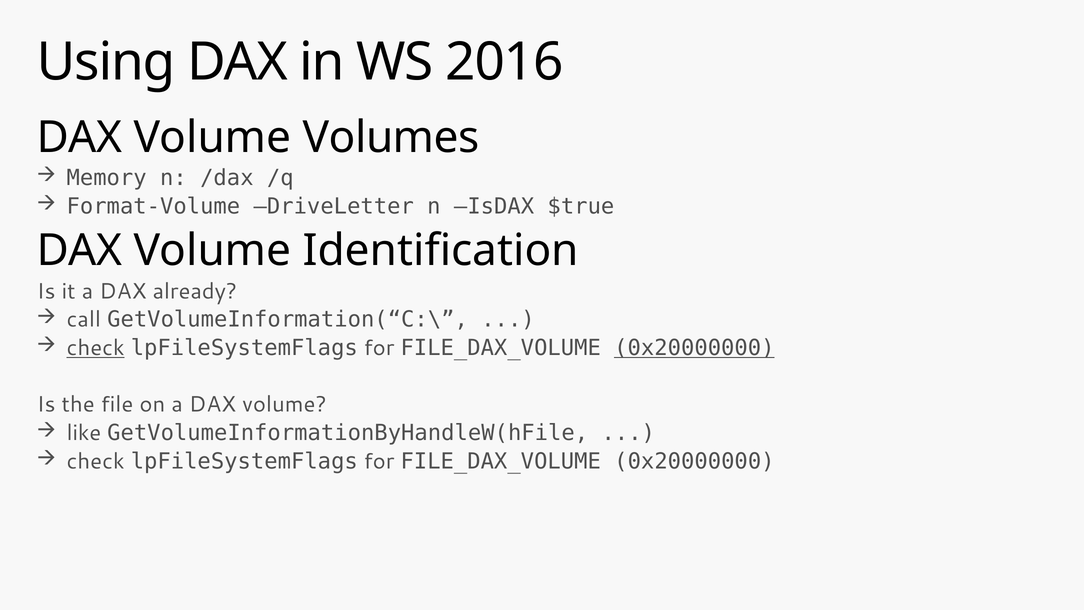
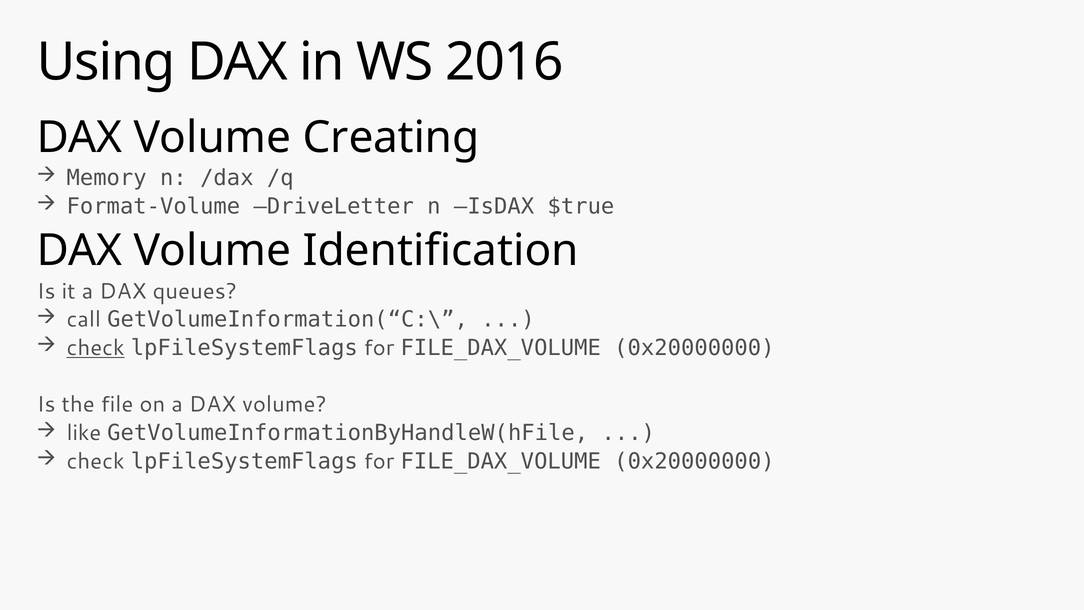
Volumes: Volumes -> Creating
already: already -> queues
0x20000000 at (694, 348) underline: present -> none
